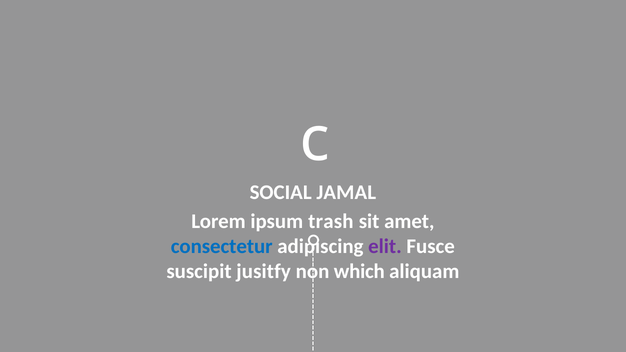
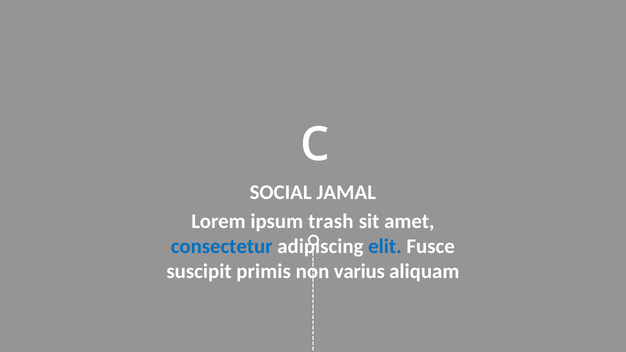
elit colour: purple -> blue
jusitfy: jusitfy -> primis
which: which -> varius
